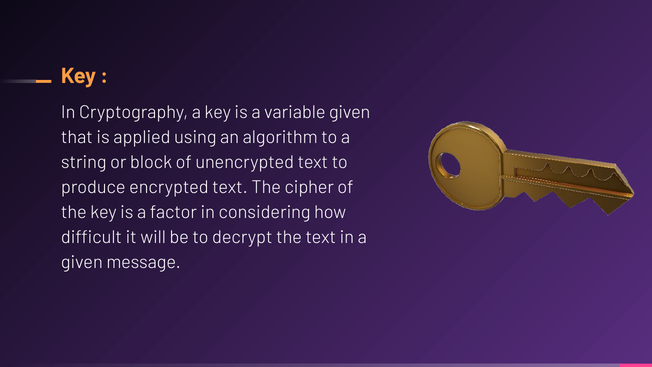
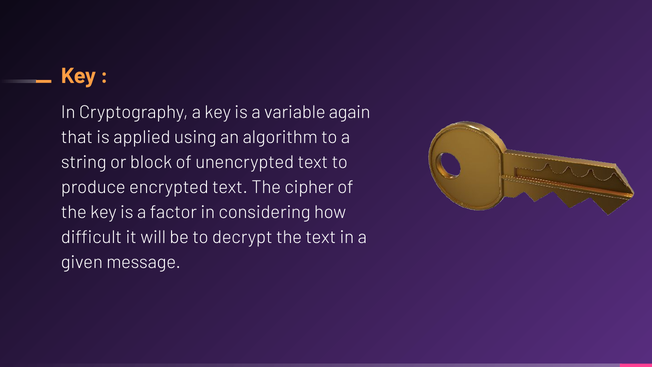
variable given: given -> again
